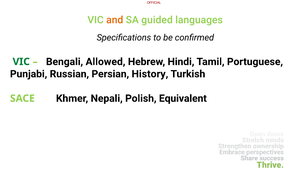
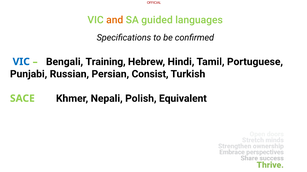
VIC at (21, 62) colour: green -> blue
Allowed: Allowed -> Training
History: History -> Consist
